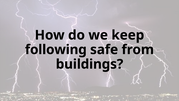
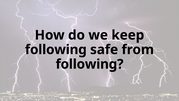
buildings at (90, 64): buildings -> following
